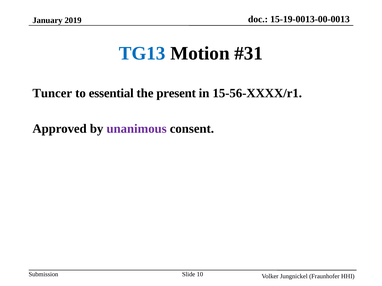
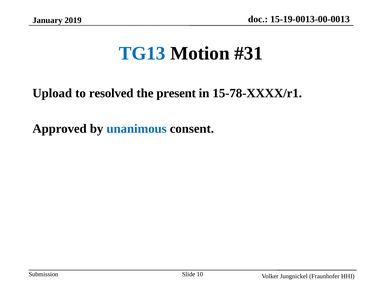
Tuncer: Tuncer -> Upload
essential: essential -> resolved
15-56-XXXX/r1: 15-56-XXXX/r1 -> 15-78-XXXX/r1
unanimous colour: purple -> blue
